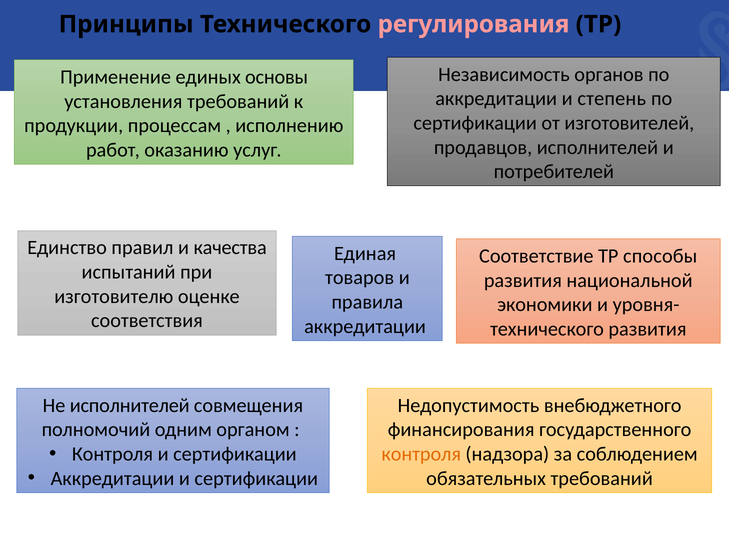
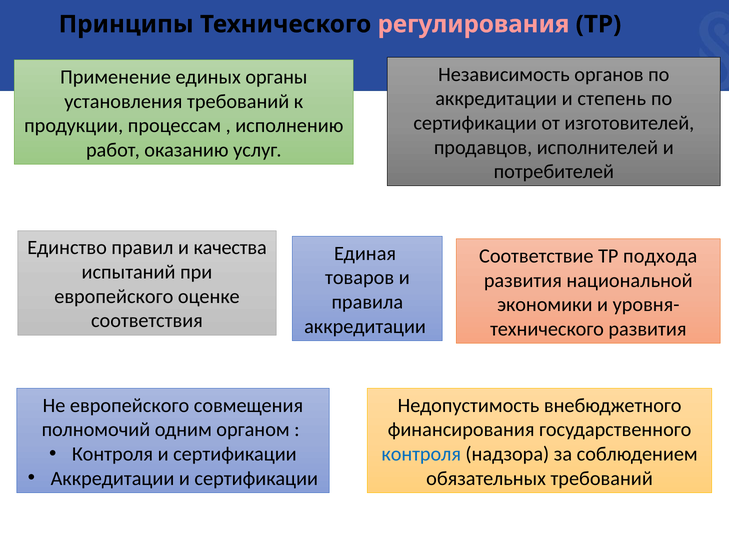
основы: основы -> органы
способы: способы -> подхода
изготовителю at (114, 296): изготовителю -> европейского
Не исполнителей: исполнителей -> европейского
контроля at (421, 454) colour: orange -> blue
